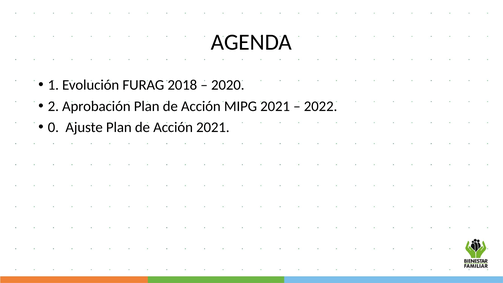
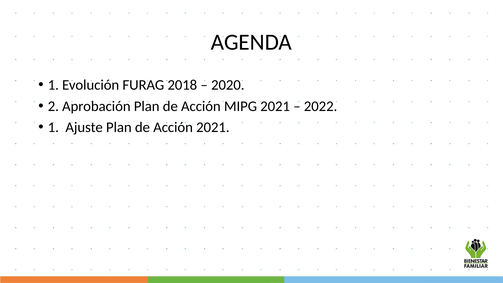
0 at (53, 127): 0 -> 1
